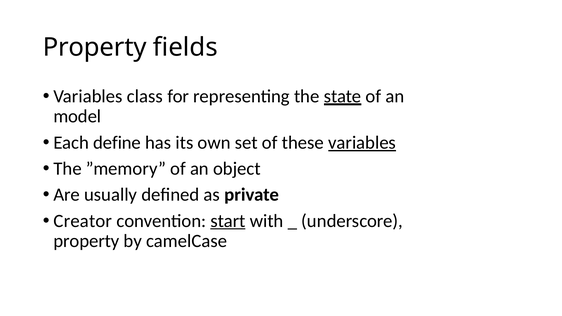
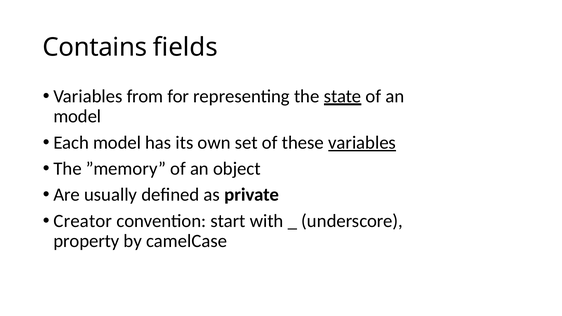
Property at (95, 47): Property -> Contains
class: class -> from
Each define: define -> model
start underline: present -> none
